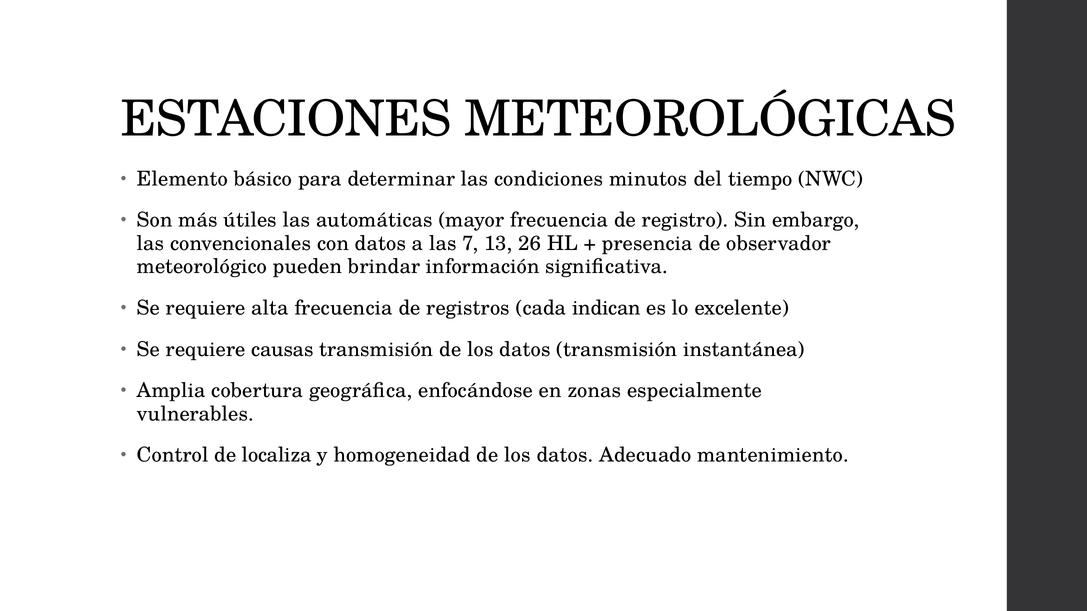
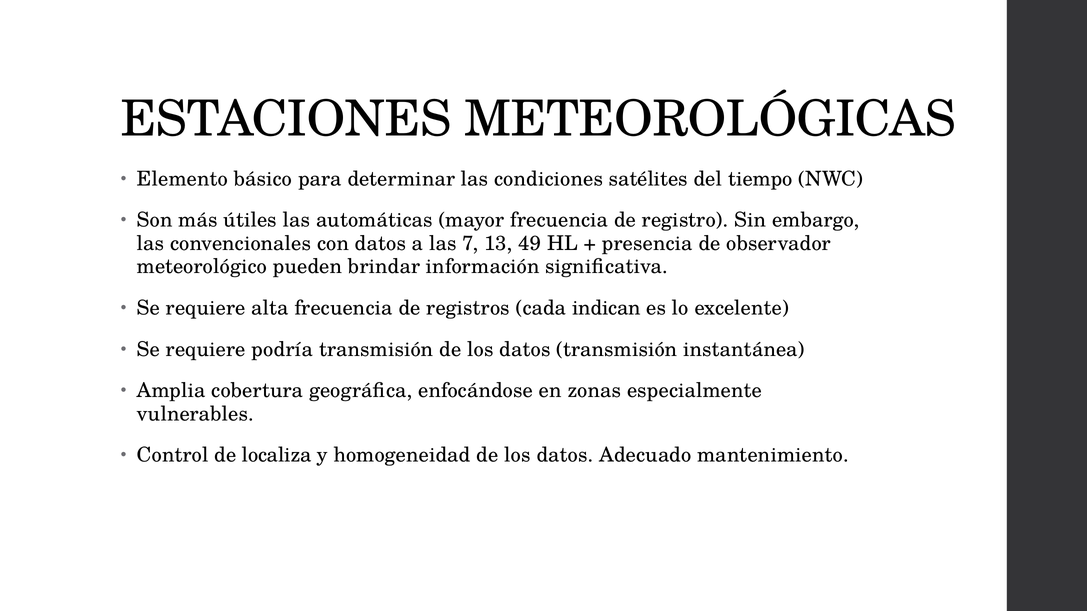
minutos: minutos -> satélites
26: 26 -> 49
causas: causas -> podría
